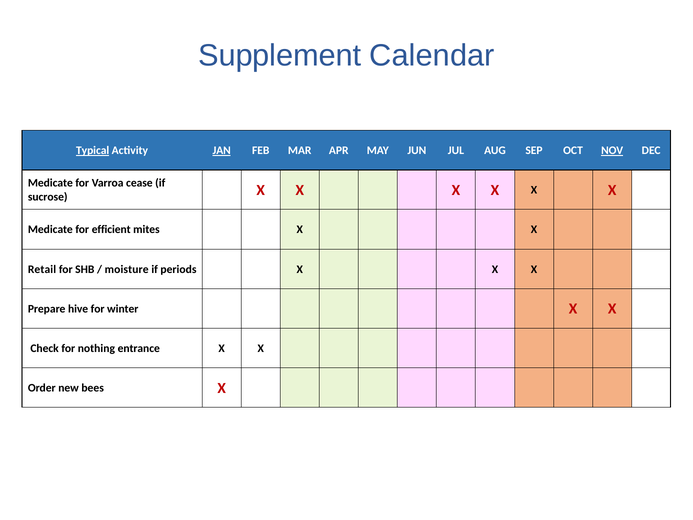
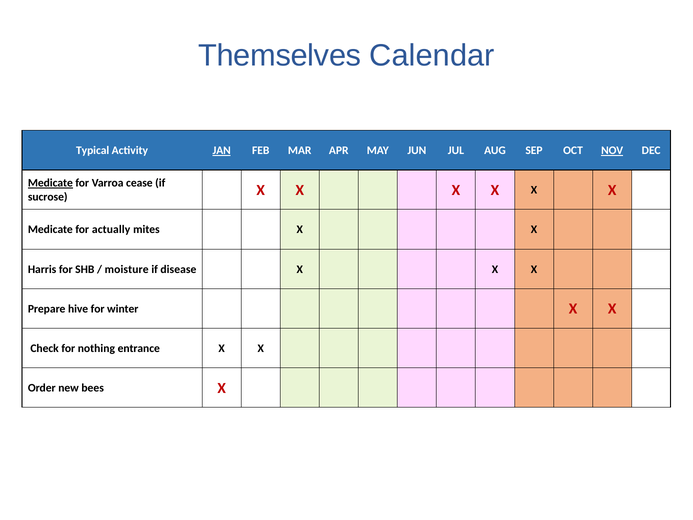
Supplement: Supplement -> Themselves
Typical underline: present -> none
Medicate at (50, 183) underline: none -> present
efficient: efficient -> actually
Retail: Retail -> Harris
periods: periods -> disease
